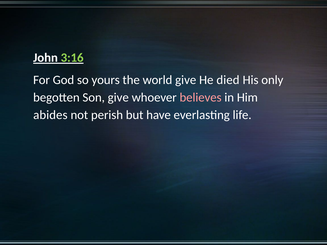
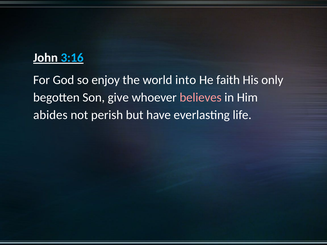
3:16 colour: light green -> light blue
yours: yours -> enjoy
world give: give -> into
died: died -> faith
